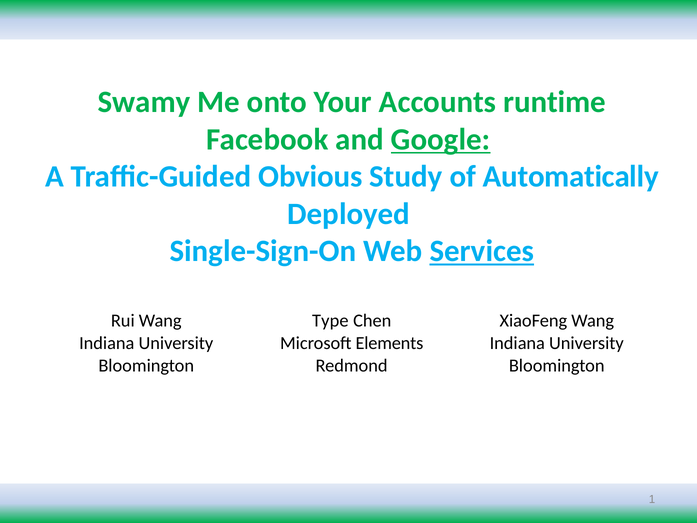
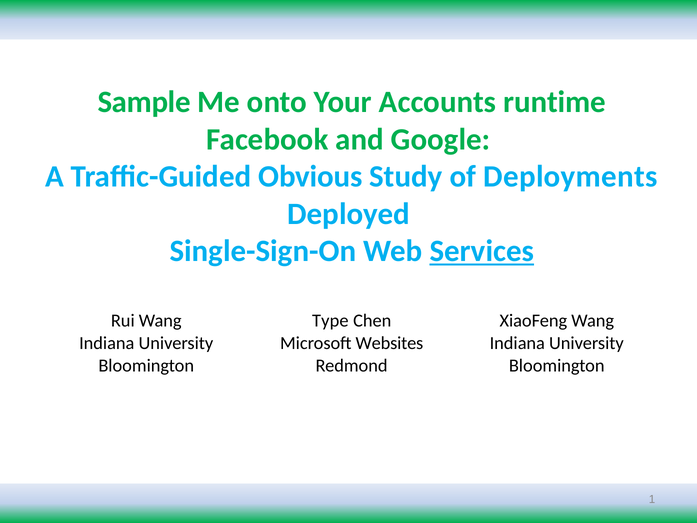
Swamy: Swamy -> Sample
Google underline: present -> none
Automatically: Automatically -> Deployments
Elements: Elements -> Websites
